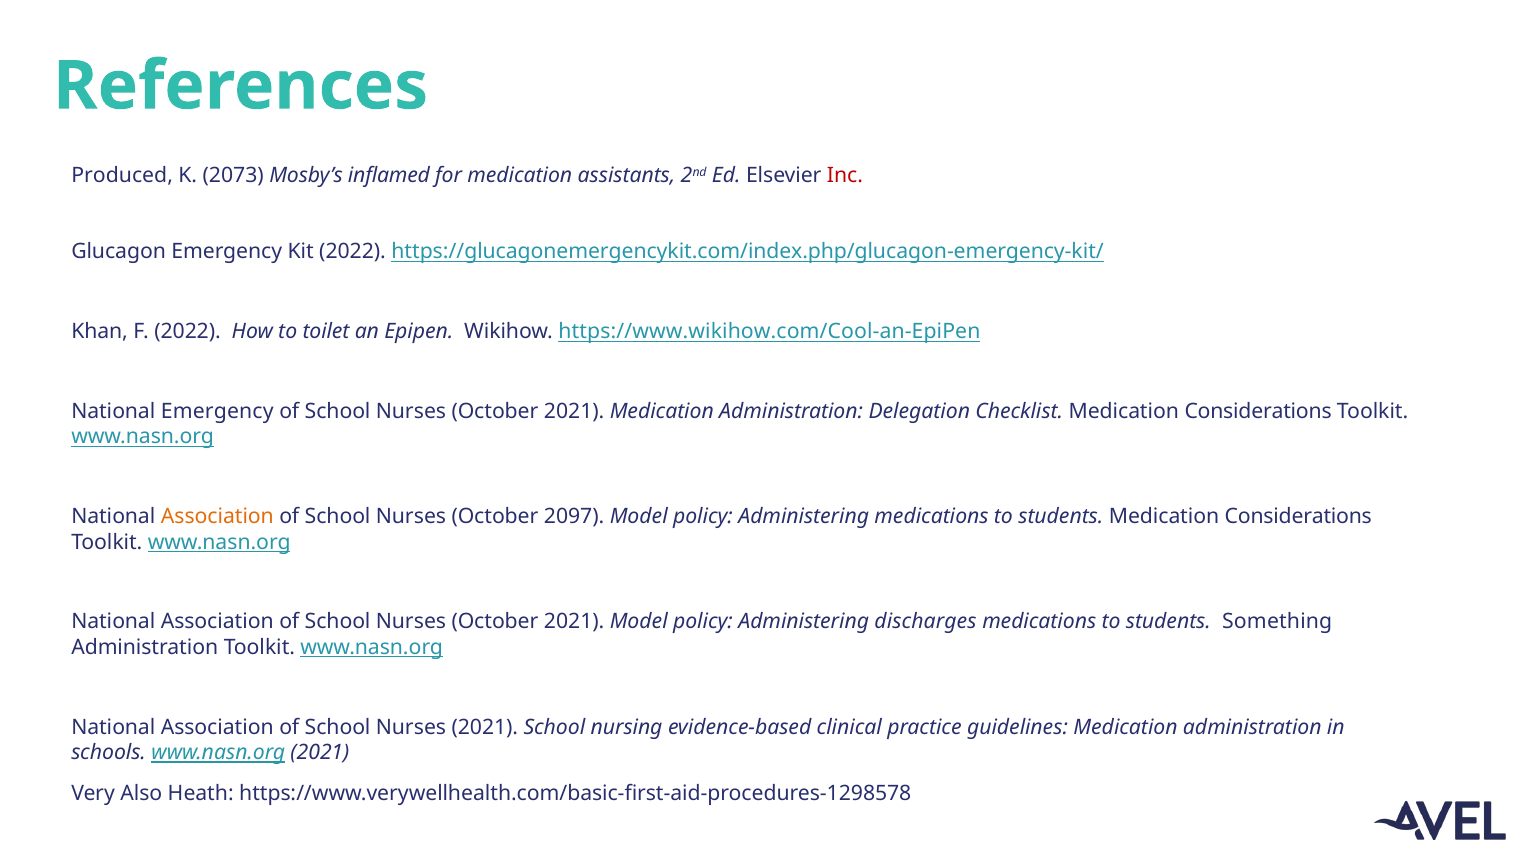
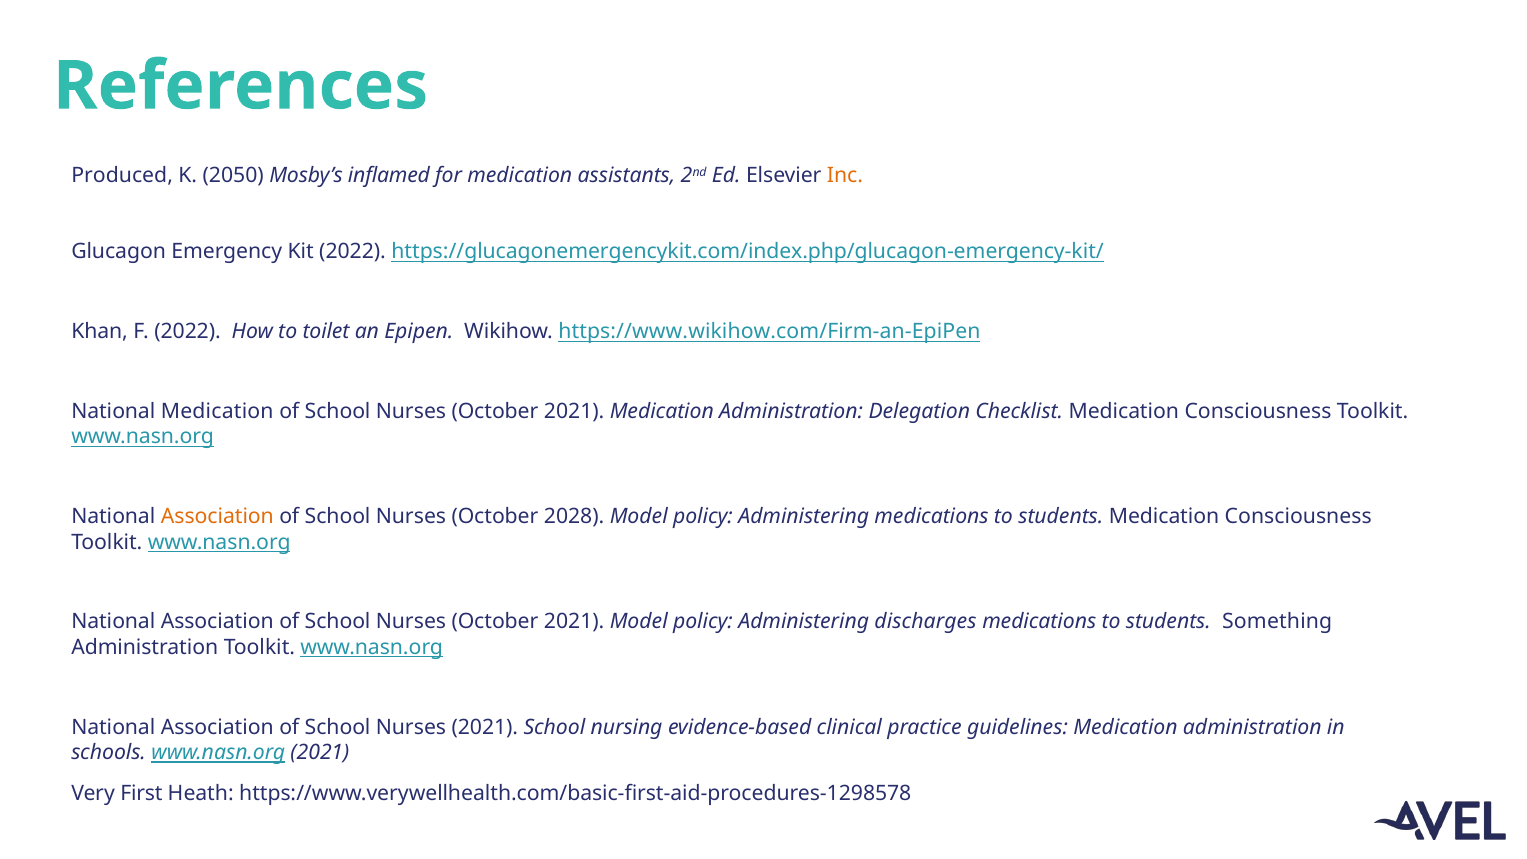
2073: 2073 -> 2050
Inc colour: red -> orange
https://www.wikihow.com/Cool-an-EpiPen: https://www.wikihow.com/Cool-an-EpiPen -> https://www.wikihow.com/Firm-an-EpiPen
National Emergency: Emergency -> Medication
Checklist Medication Considerations: Considerations -> Consciousness
2097: 2097 -> 2028
students Medication Considerations: Considerations -> Consciousness
Also: Also -> First
